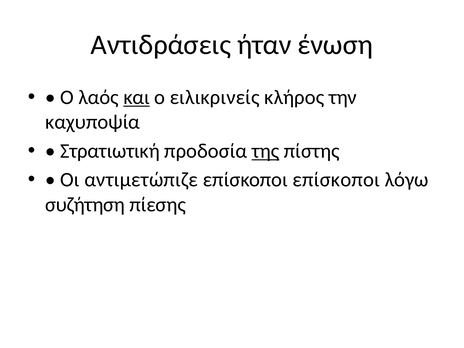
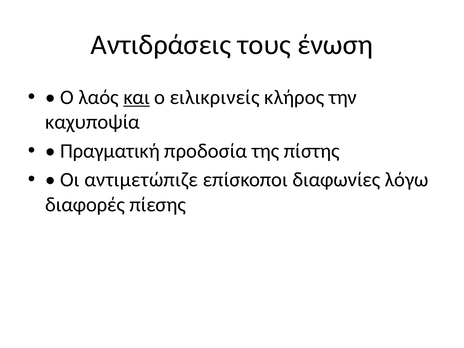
ήταν: ήταν -> τους
Στρατιωτική: Στρατιωτική -> Πραγματική
της underline: present -> none
επίσκοποι επίσκοποι: επίσκοποι -> διαφωνίες
συζήτηση: συζήτηση -> διαφορές
